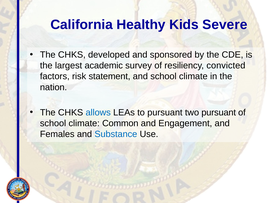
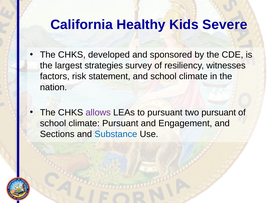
academic: academic -> strategies
convicted: convicted -> witnesses
allows colour: blue -> purple
climate Common: Common -> Pursuant
Females: Females -> Sections
